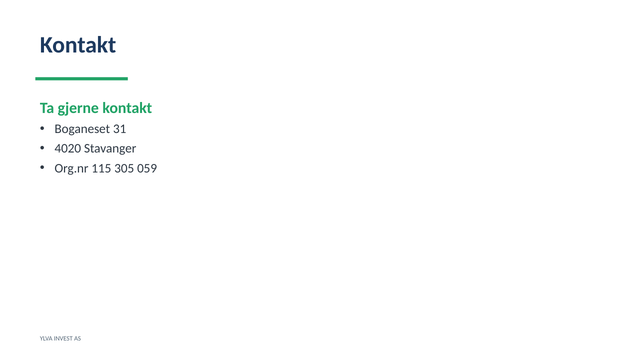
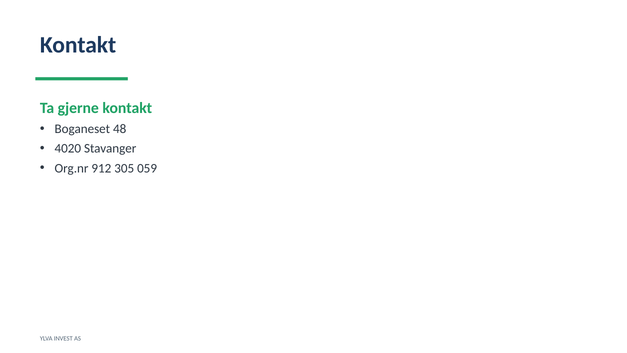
31: 31 -> 48
115: 115 -> 912
